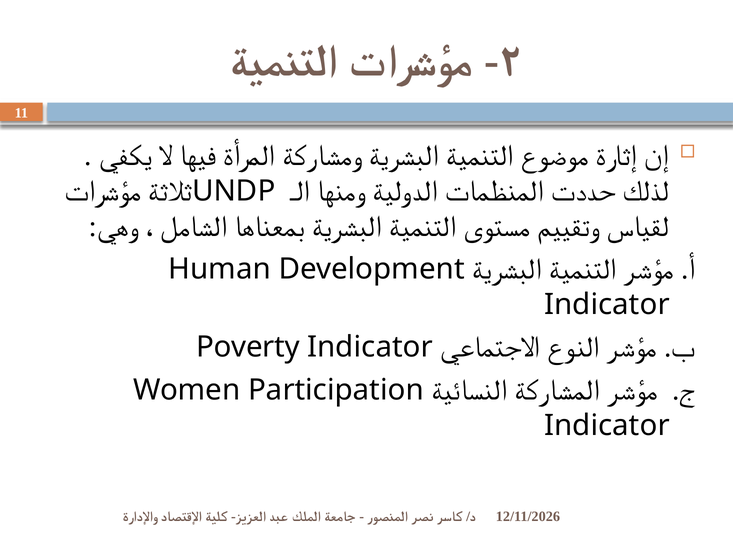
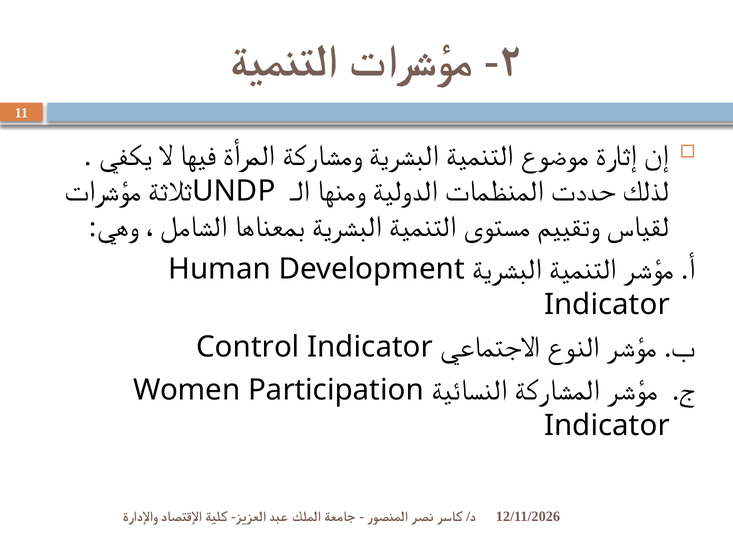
Poverty: Poverty -> Control
